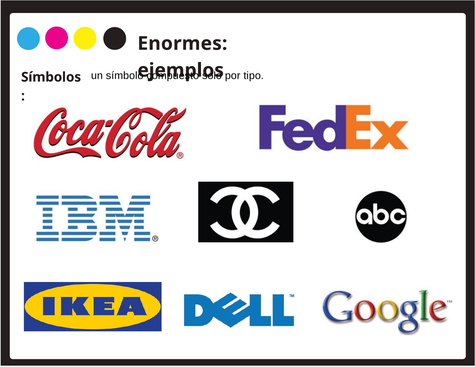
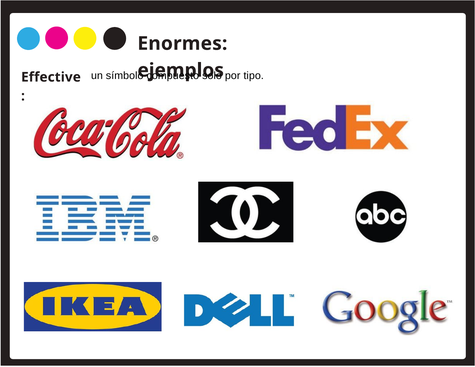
Símbolos: Símbolos -> Effective
